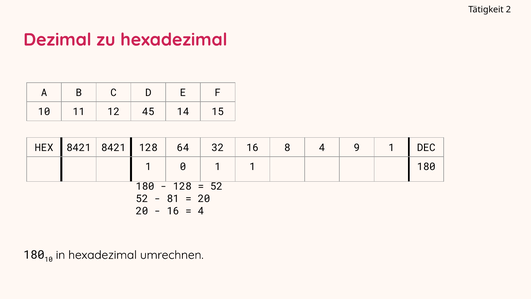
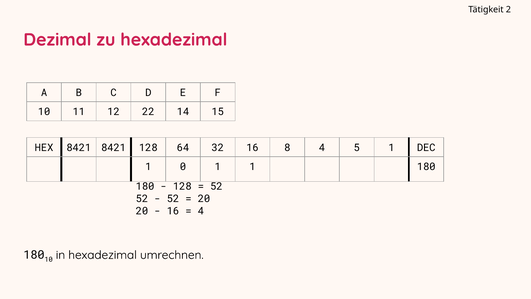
45: 45 -> 22
9: 9 -> 5
81 at (173, 199): 81 -> 52
